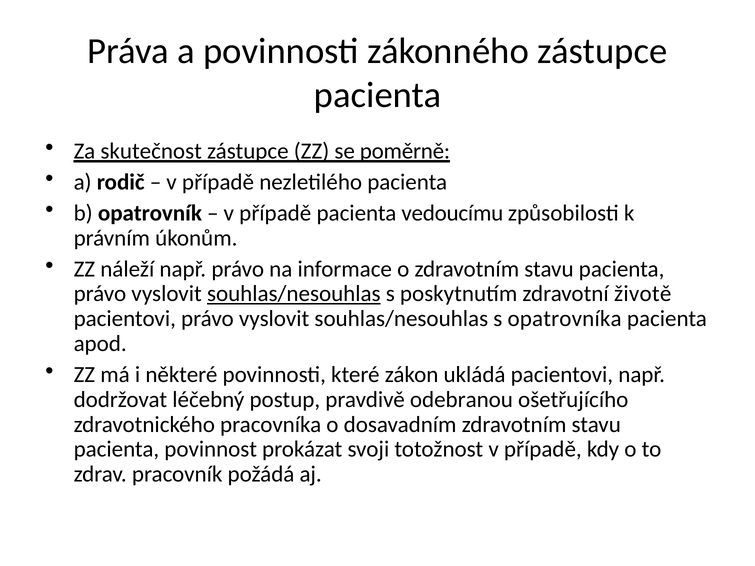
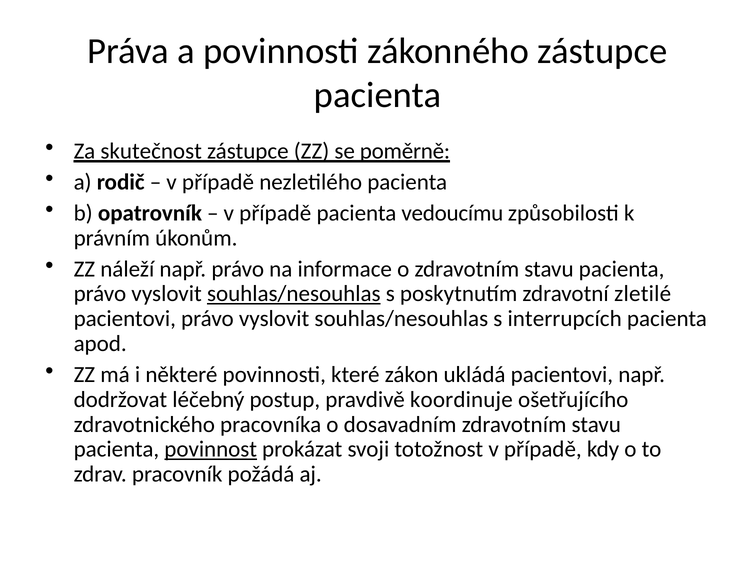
životě: životě -> zletilé
opatrovníka: opatrovníka -> interrupcích
odebranou: odebranou -> koordinuje
povinnost underline: none -> present
